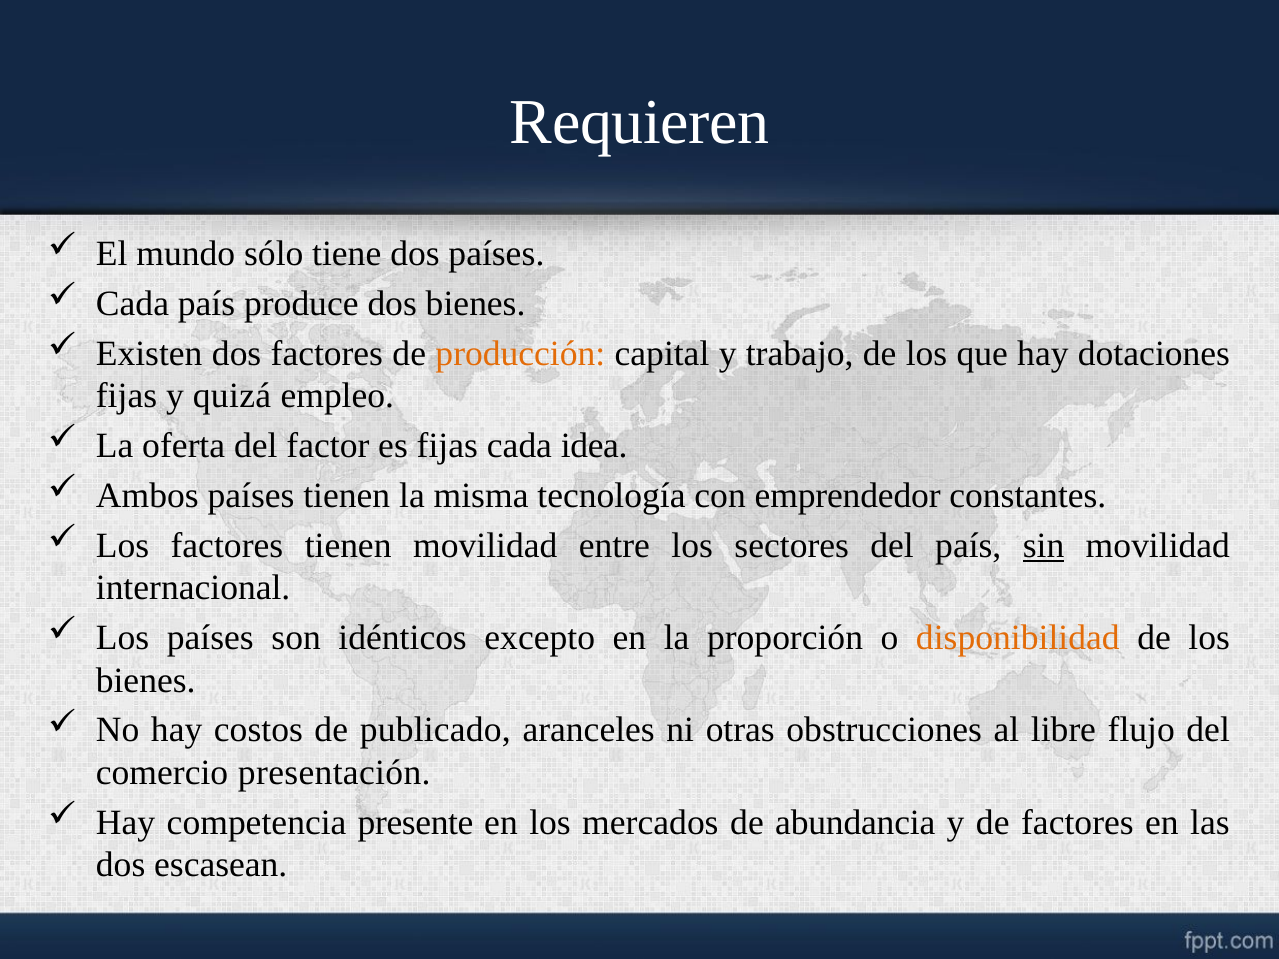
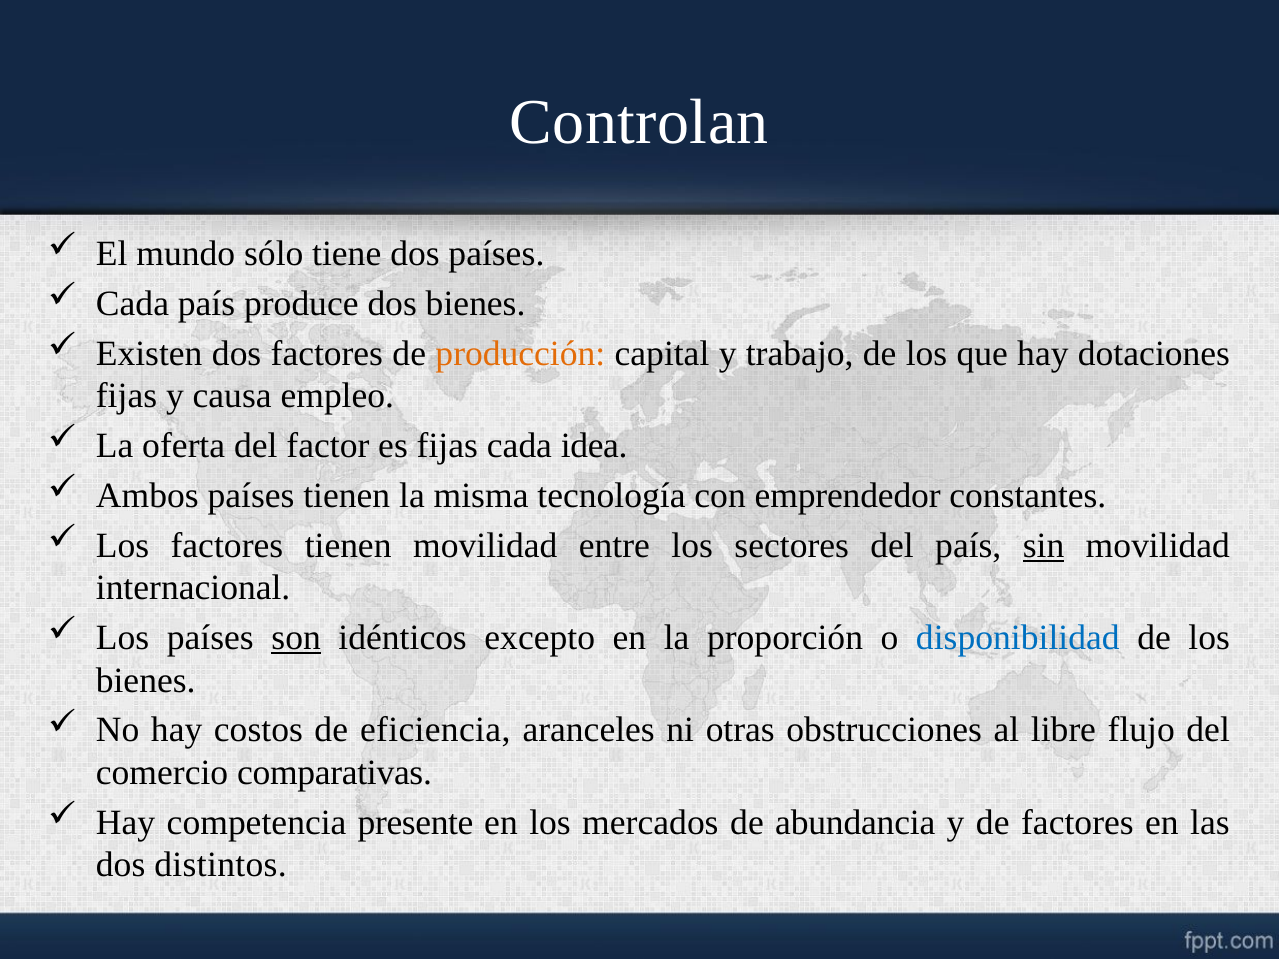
Requieren: Requieren -> Controlan
quizá: quizá -> causa
son underline: none -> present
disponibilidad colour: orange -> blue
publicado: publicado -> eficiencia
presentación: presentación -> comparativas
escasean: escasean -> distintos
